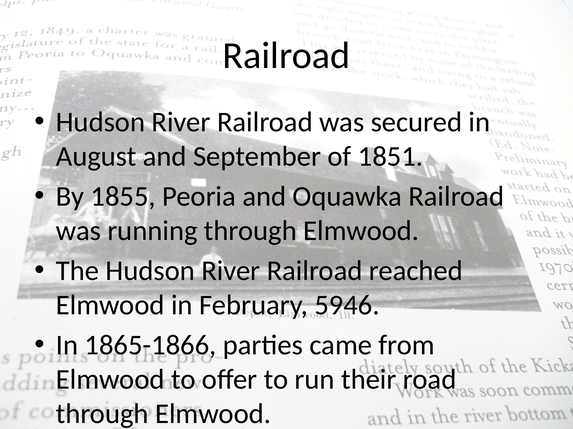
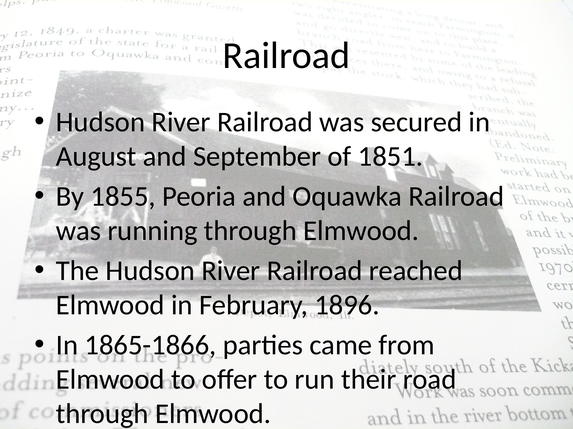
5946: 5946 -> 1896
